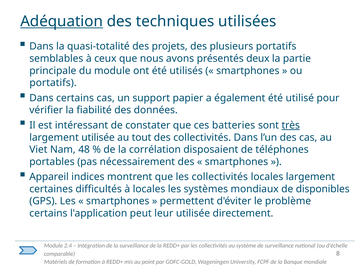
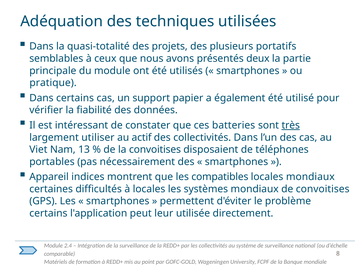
Adéquation underline: present -> none
portatifs at (53, 83): portatifs -> pratique
largement utilisée: utilisée -> utiliser
tout: tout -> actif
48: 48 -> 13
la corrélation: corrélation -> convoitises
que les collectivités: collectivités -> compatibles
locales largement: largement -> mondiaux
de disponibles: disponibles -> convoitises
